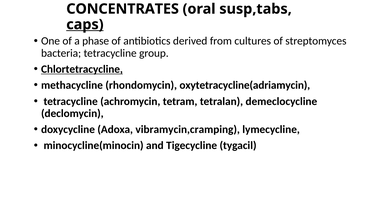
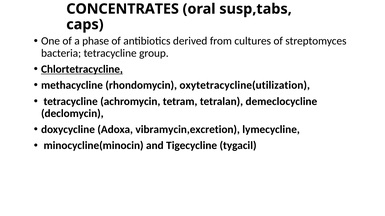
caps underline: present -> none
oxytetracycline(adriamycin: oxytetracycline(adriamycin -> oxytetracycline(utilization
vibramycin,cramping: vibramycin,cramping -> vibramycin,excretion
